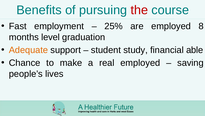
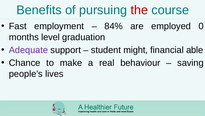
25%: 25% -> 84%
8: 8 -> 0
Adequate colour: orange -> purple
study: study -> might
real employed: employed -> behaviour
